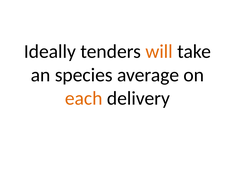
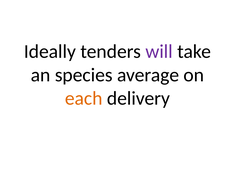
will colour: orange -> purple
